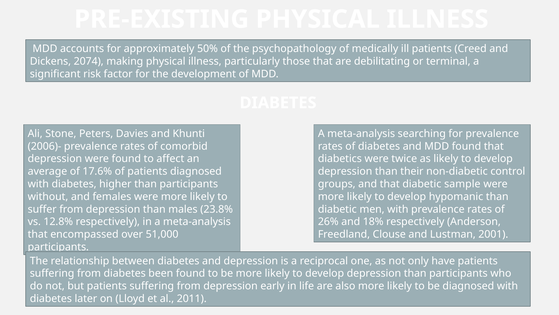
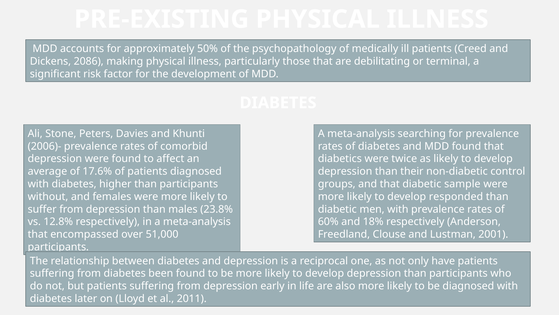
2074: 2074 -> 2086
hypomanic: hypomanic -> responded
26%: 26% -> 60%
